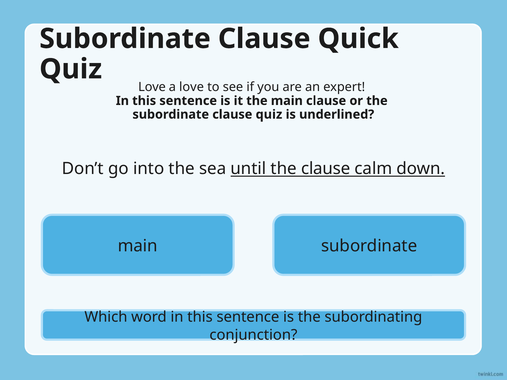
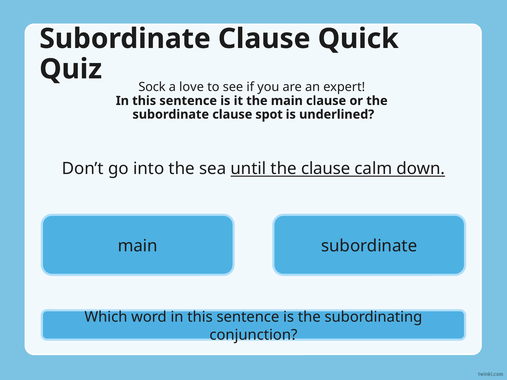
Quiz Love: Love -> Sock
clause quiz: quiz -> spot
